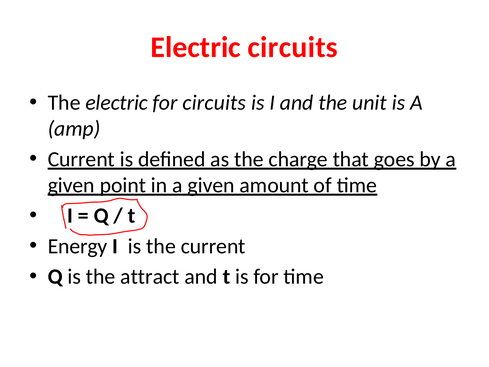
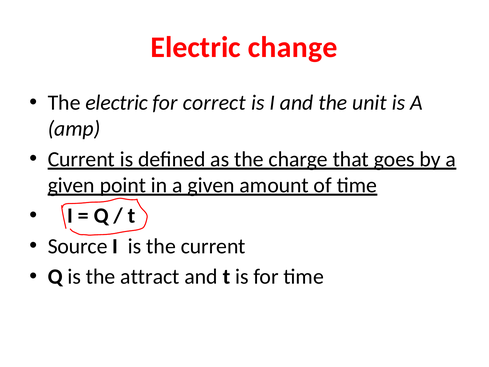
Electric circuits: circuits -> change
for circuits: circuits -> correct
Energy: Energy -> Source
